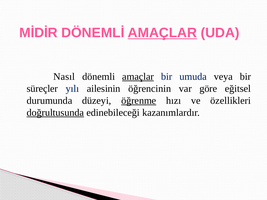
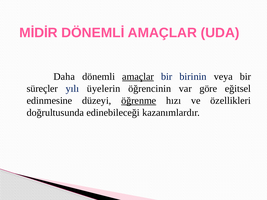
AMAÇLAR at (162, 33) underline: present -> none
Nasıl: Nasıl -> Daha
umuda: umuda -> birinin
ailesinin: ailesinin -> üyelerin
durumunda: durumunda -> edinmesine
doğrultusunda underline: present -> none
